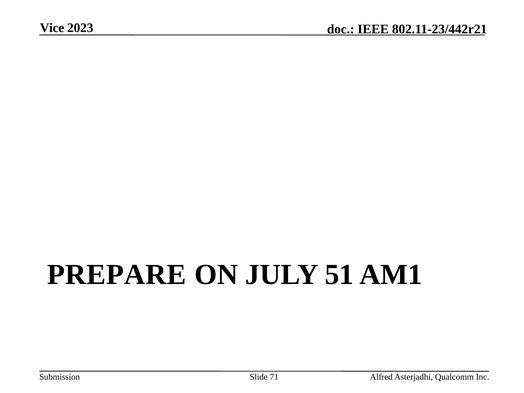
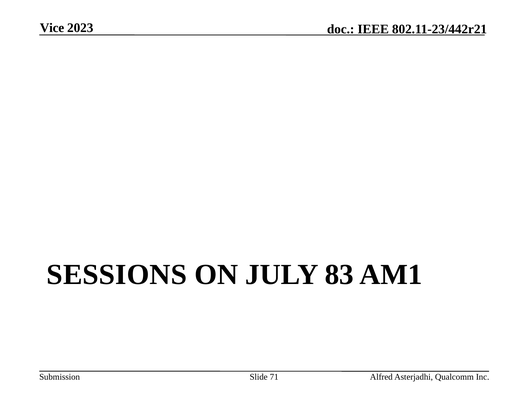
PREPARE: PREPARE -> SESSIONS
51: 51 -> 83
